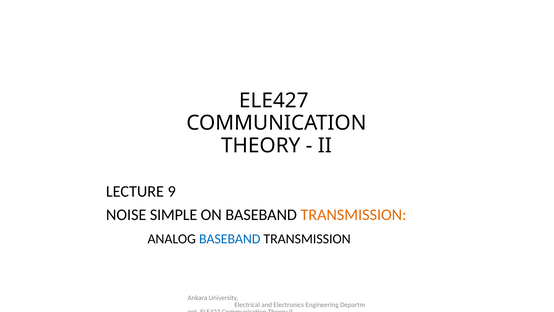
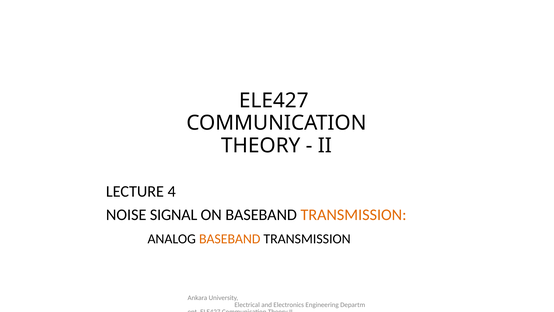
9: 9 -> 4
SIMPLE: SIMPLE -> SIGNAL
BASEBAND at (230, 238) colour: blue -> orange
